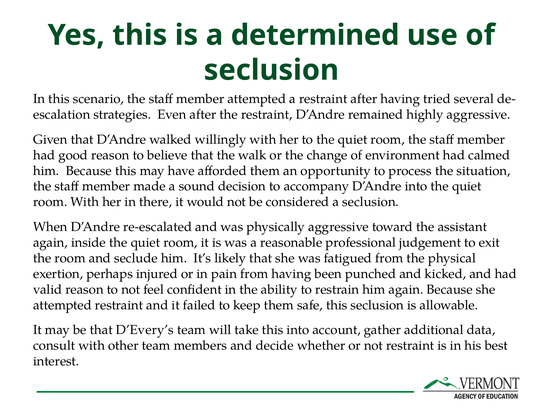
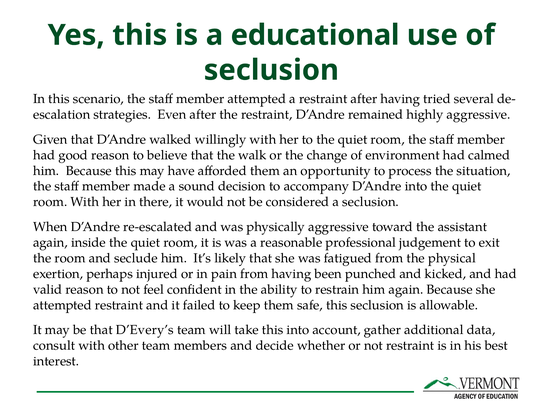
determined: determined -> educational
